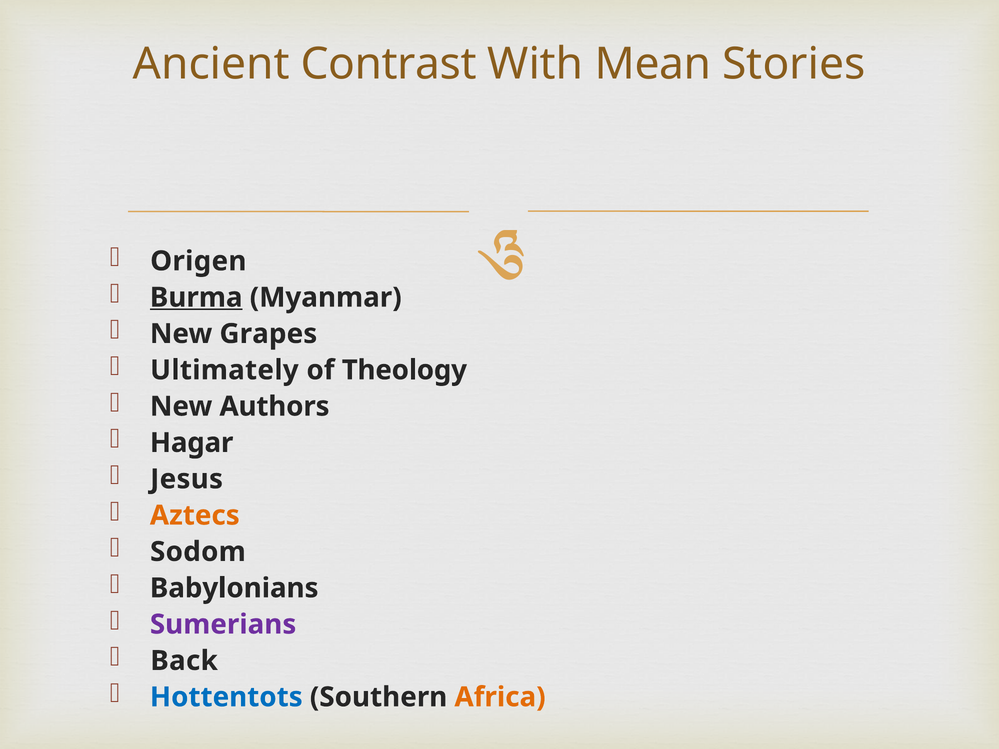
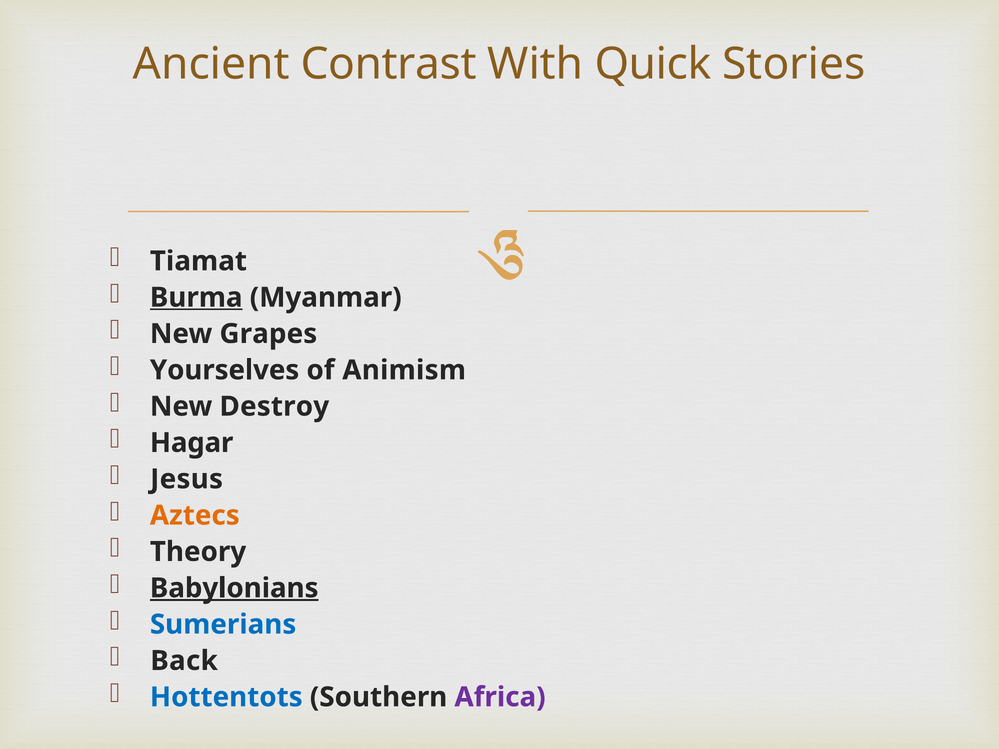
Mean: Mean -> Quick
Origen: Origen -> Tiamat
Ultimately: Ultimately -> Yourselves
Theology: Theology -> Animism
Authors: Authors -> Destroy
Sodom: Sodom -> Theory
Babylonians underline: none -> present
Sumerians colour: purple -> blue
Africa colour: orange -> purple
